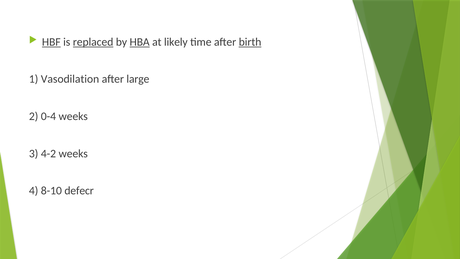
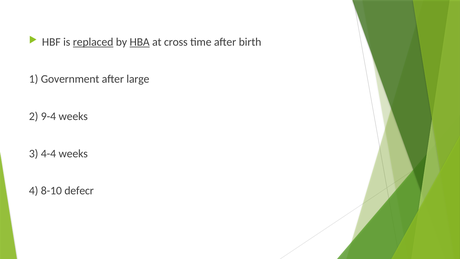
HBF underline: present -> none
likely: likely -> cross
birth underline: present -> none
Vasodilation: Vasodilation -> Government
0-4: 0-4 -> 9-4
4-2: 4-2 -> 4-4
